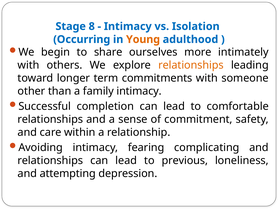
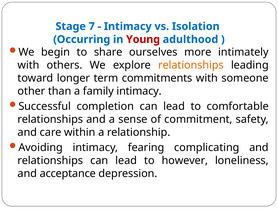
8: 8 -> 7
Young colour: orange -> red
previous: previous -> however
attempting: attempting -> acceptance
